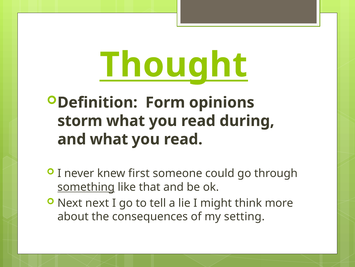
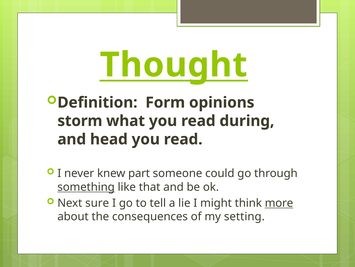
and what: what -> head
first: first -> part
Next next: next -> sure
more underline: none -> present
